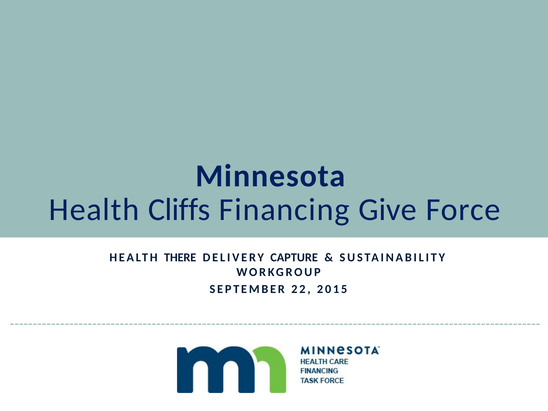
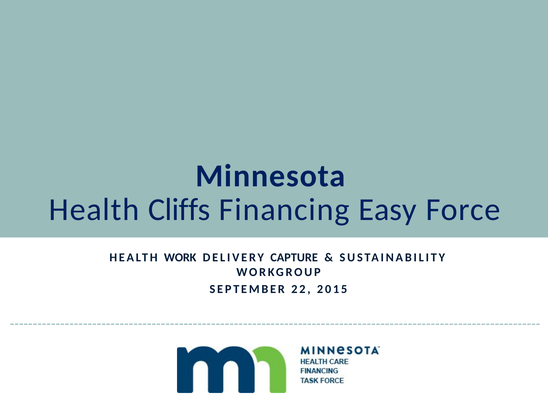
Give: Give -> Easy
THERE: THERE -> WORK
